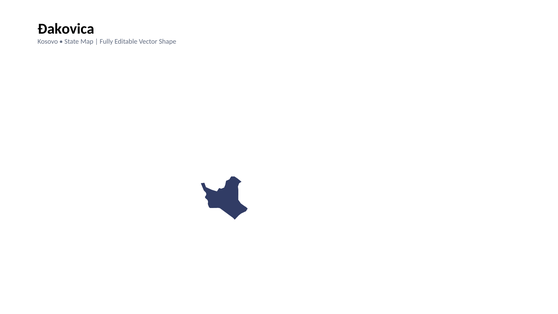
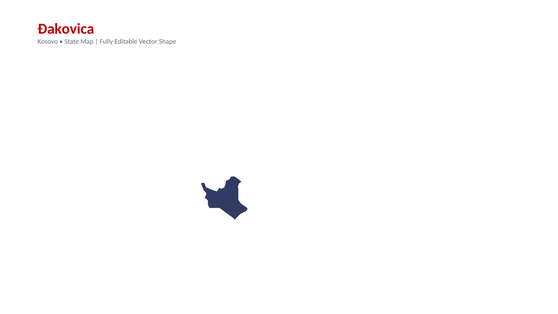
Đakovica colour: black -> red
